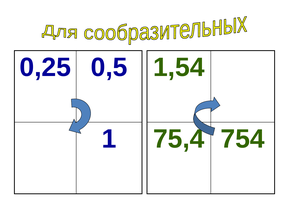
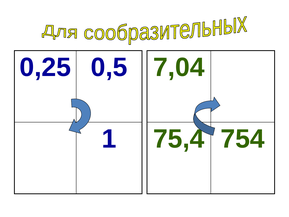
1,54: 1,54 -> 7,04
